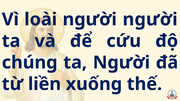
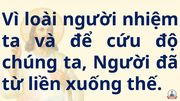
người người: người -> nhiệm
